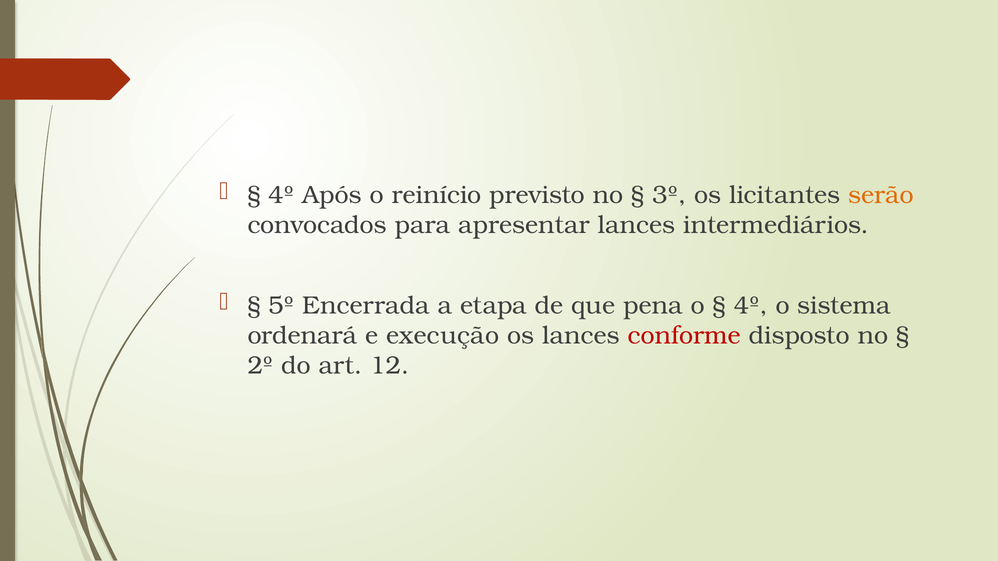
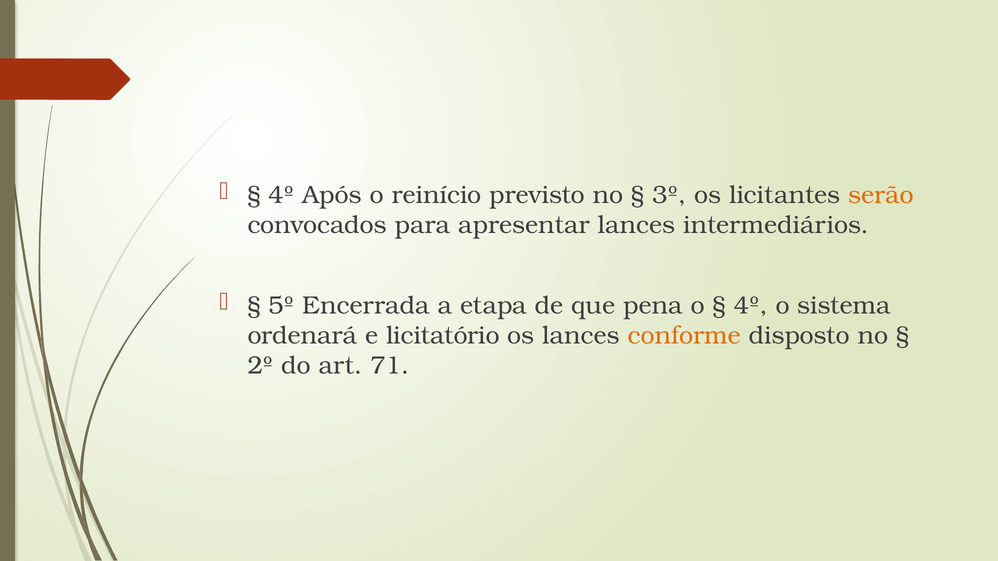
execução: execução -> licitatório
conforme colour: red -> orange
12: 12 -> 71
